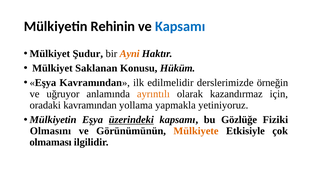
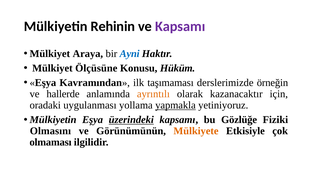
Kapsamı at (180, 26) colour: blue -> purple
Şudur: Şudur -> Araya
Ayni colour: orange -> blue
Saklanan: Saklanan -> Ölçüsüne
edilmelidir: edilmelidir -> taşımaması
uğruyor: uğruyor -> hallerde
kazandırmaz: kazandırmaz -> kazanacaktır
oradaki kavramından: kavramından -> uygulanması
yapmakla underline: none -> present
